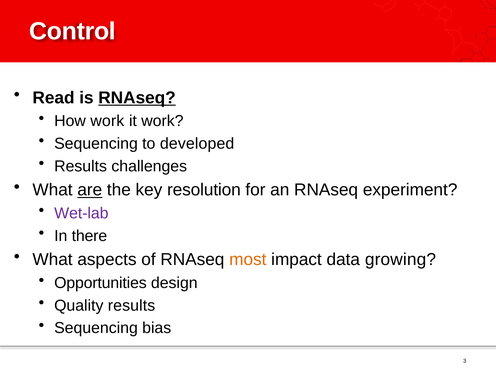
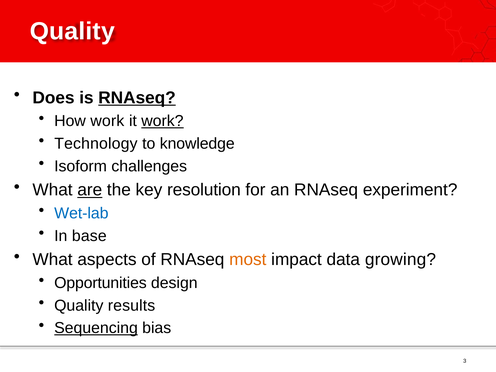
Control at (73, 31): Control -> Quality
Read: Read -> Does
work at (162, 121) underline: none -> present
Sequencing at (96, 144): Sequencing -> Technology
developed: developed -> knowledge
Results at (81, 166): Results -> Isoform
Wet-lab colour: purple -> blue
there: there -> base
Sequencing at (96, 328) underline: none -> present
